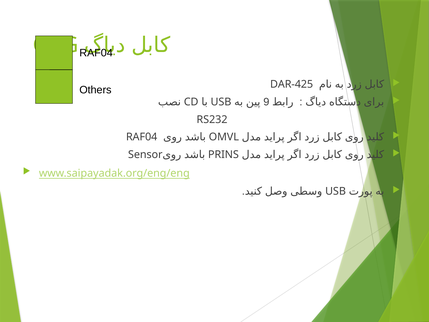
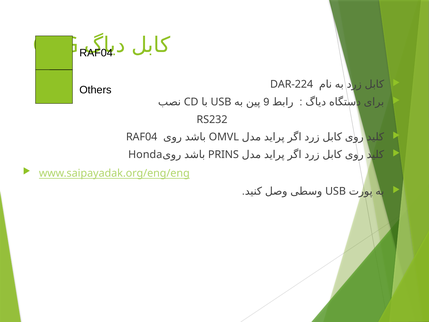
DAR-425: DAR-425 -> DAR-224
Sensor: Sensor -> Honda
